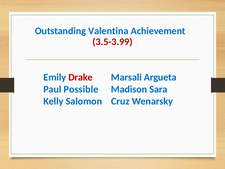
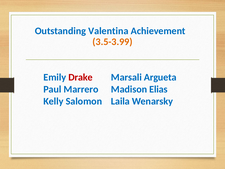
3.5-3.99 colour: red -> orange
Possible: Possible -> Marrero
Sara: Sara -> Elias
Cruz: Cruz -> Laila
